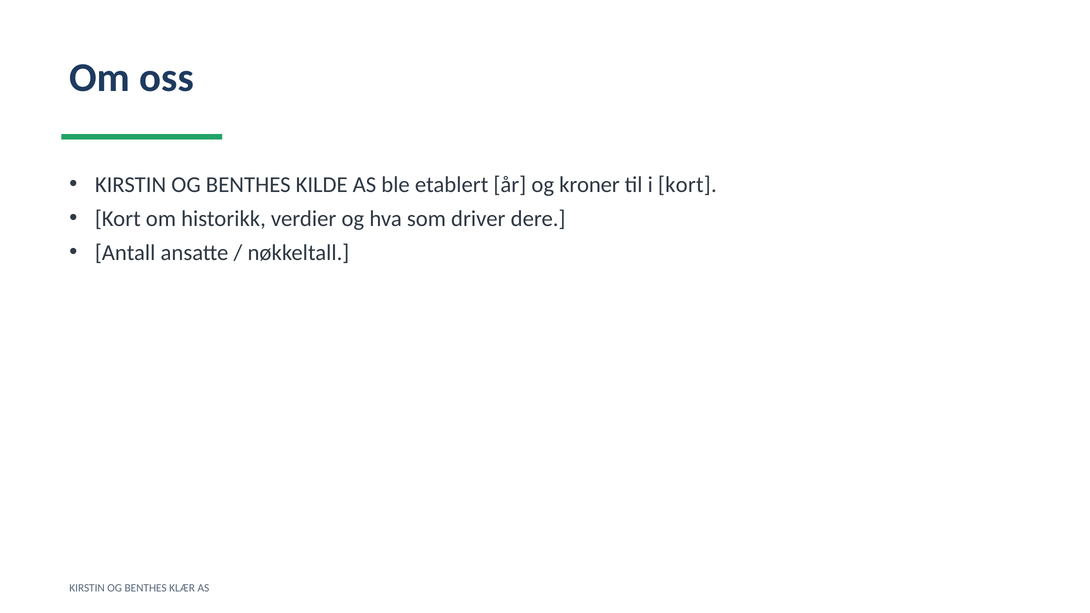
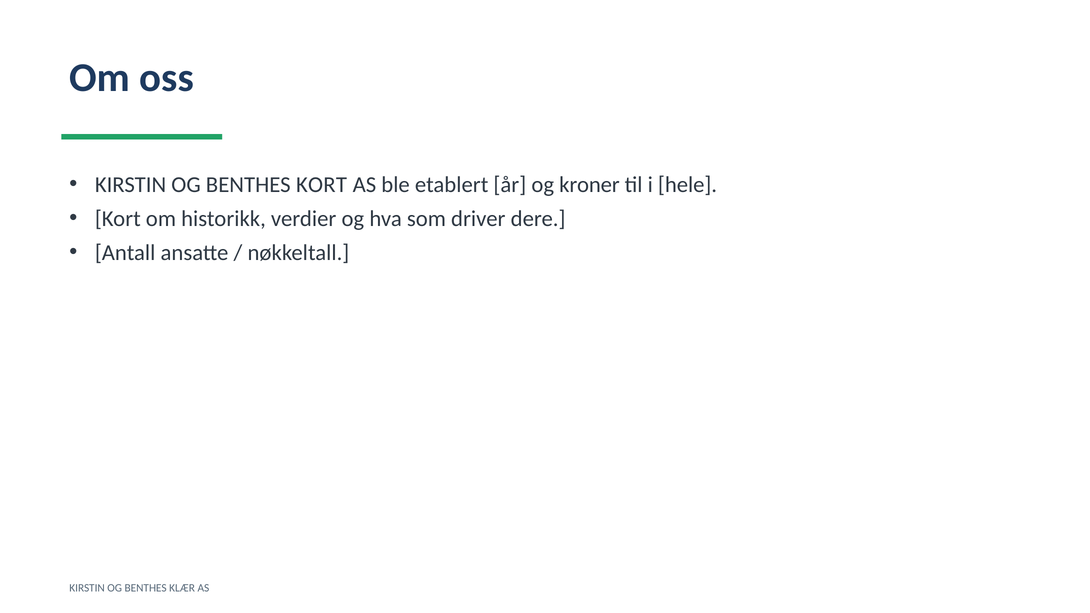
BENTHES KILDE: KILDE -> KORT
i kort: kort -> hele
